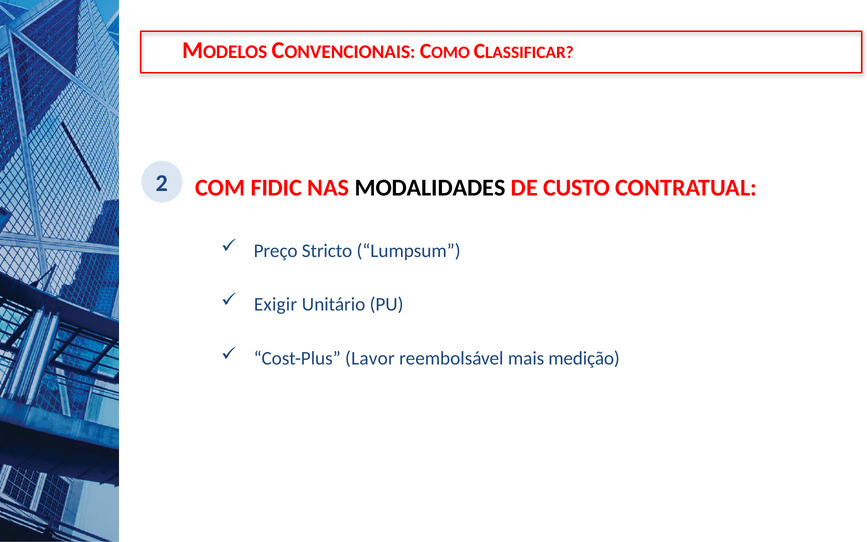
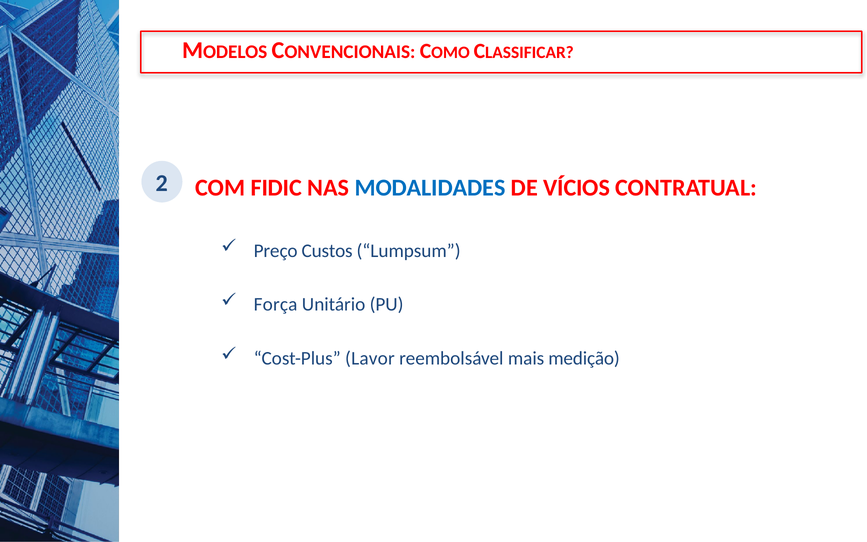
MODALIDADES colour: black -> blue
CUSTO: CUSTO -> VÍCIOS
Stricto: Stricto -> Custos
Exigir: Exigir -> Força
